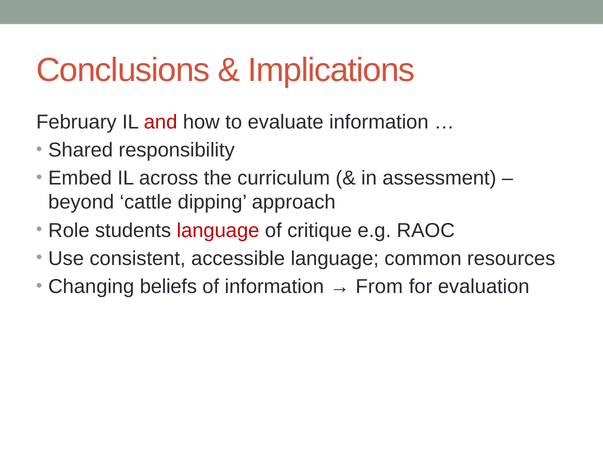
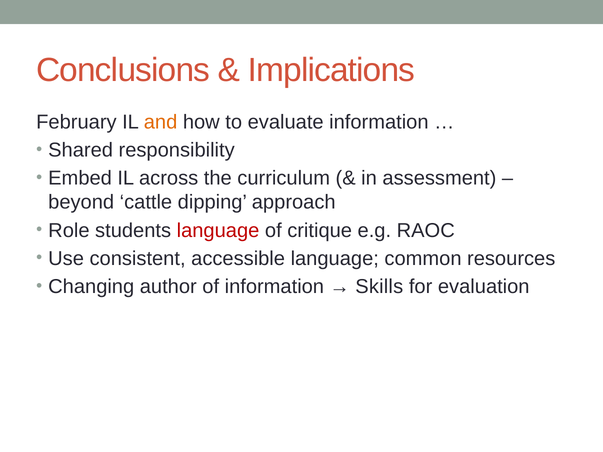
and colour: red -> orange
beliefs: beliefs -> author
From: From -> Skills
